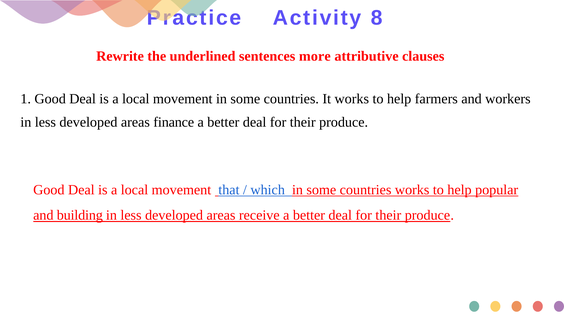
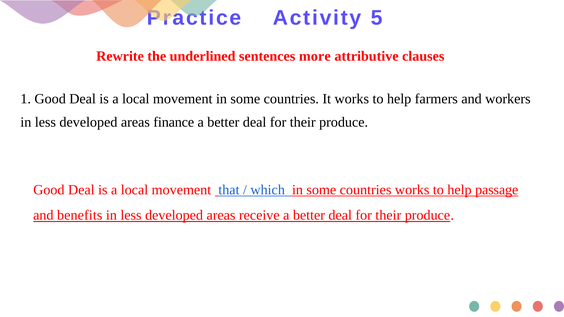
8: 8 -> 5
popular: popular -> passage
building: building -> benefits
